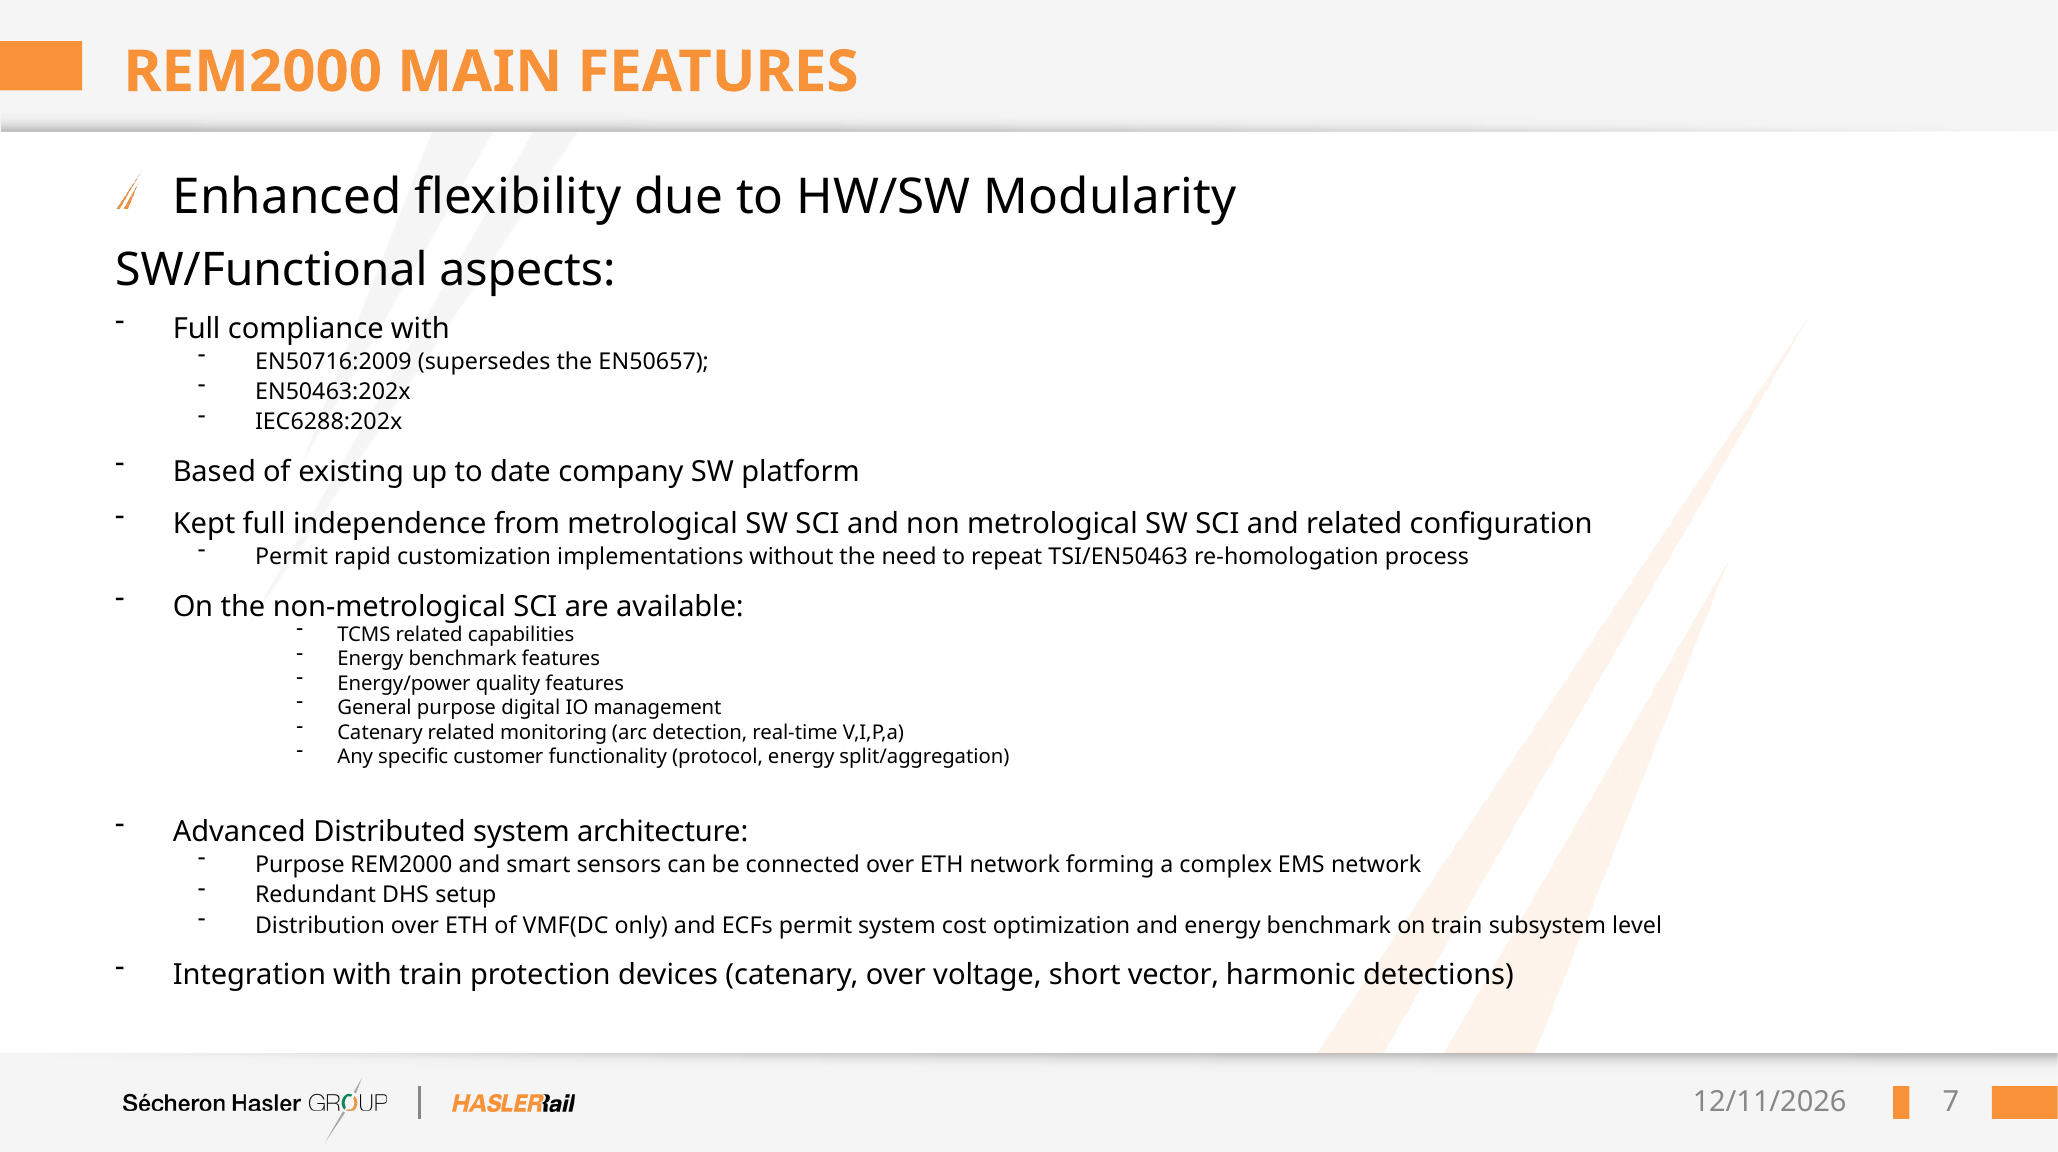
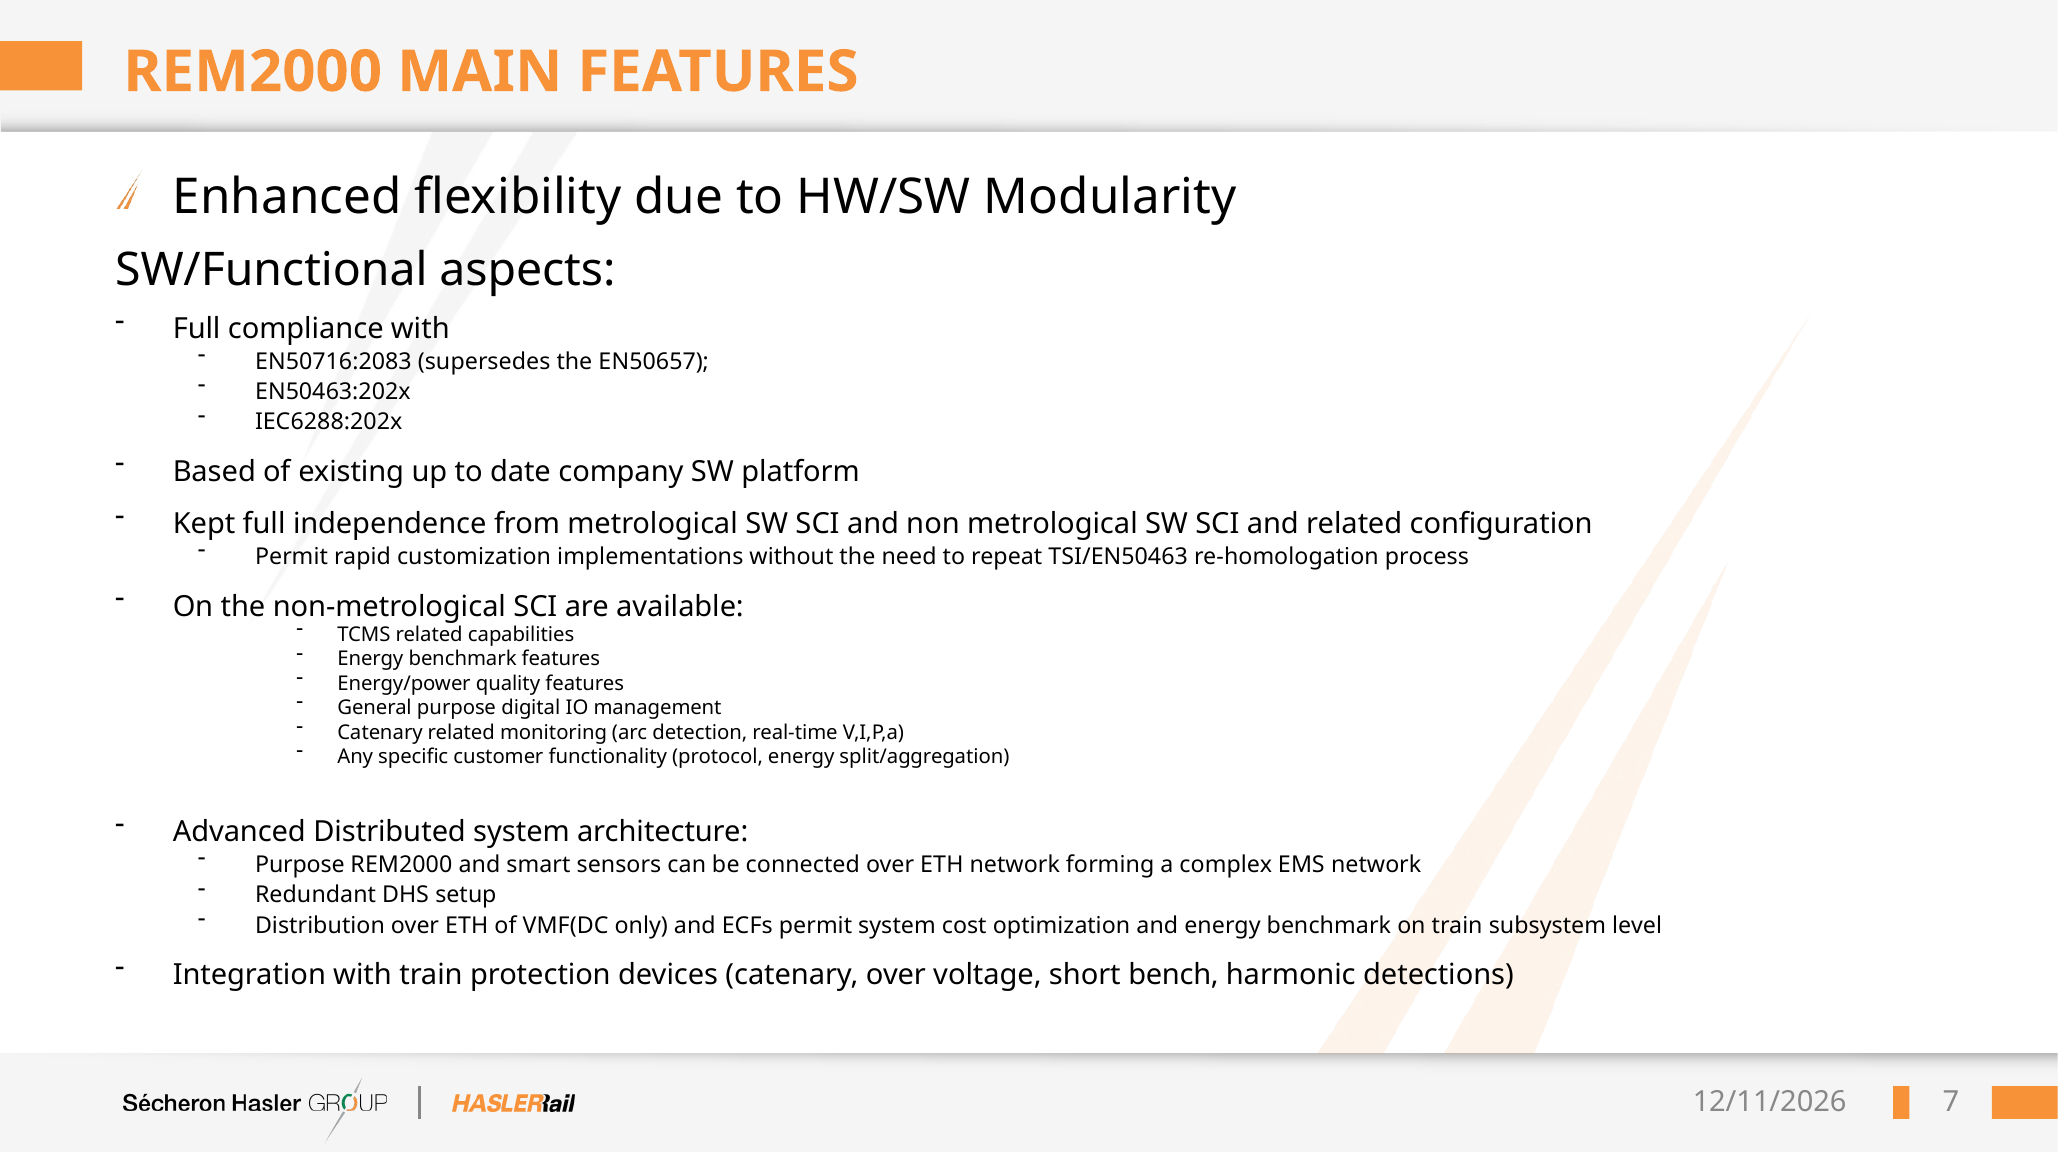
EN50716:2009: EN50716:2009 -> EN50716:2083
vector: vector -> bench
